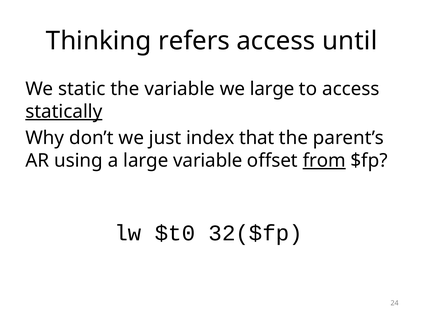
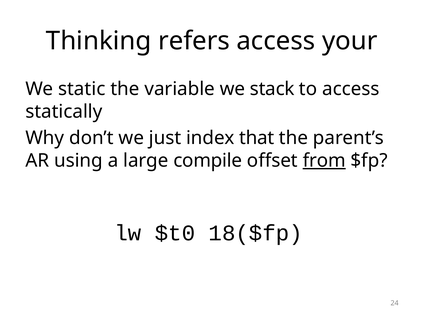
until: until -> your
we large: large -> stack
statically underline: present -> none
large variable: variable -> compile
32($fp: 32($fp -> 18($fp
